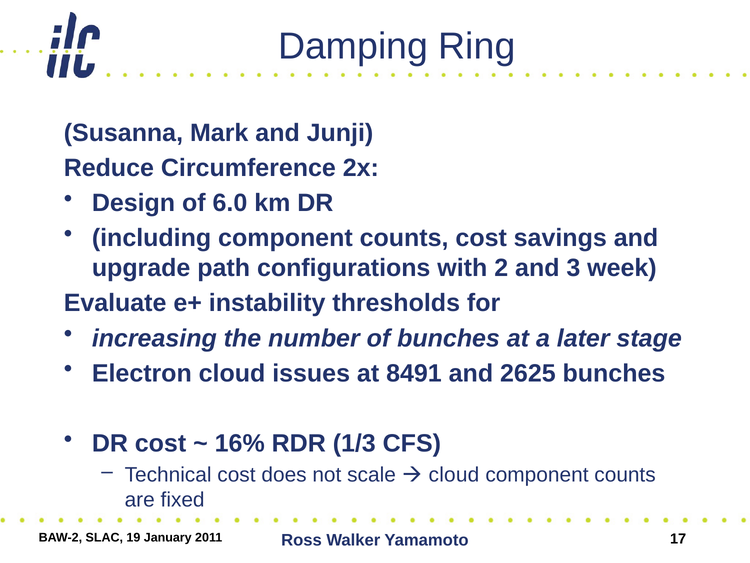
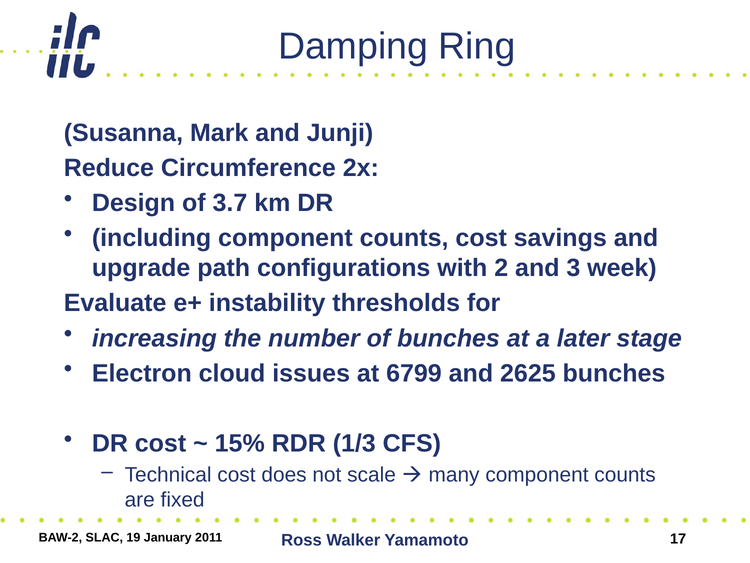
6.0: 6.0 -> 3.7
8491: 8491 -> 6799
16%: 16% -> 15%
cloud at (454, 474): cloud -> many
